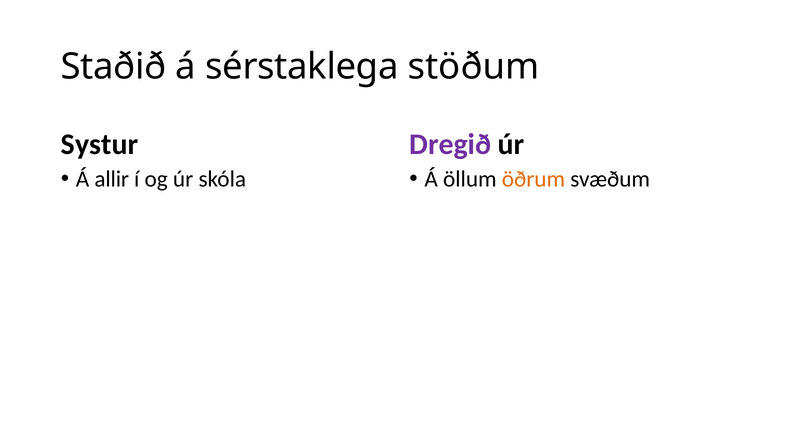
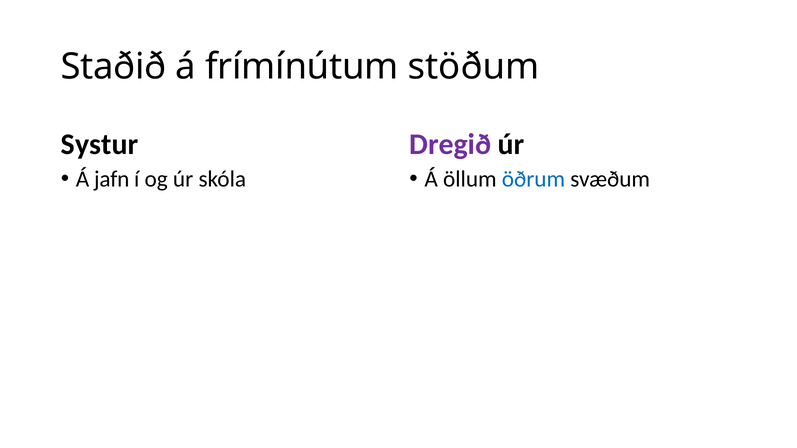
sérstaklega: sérstaklega -> frímínútum
allir: allir -> jafn
öðrum colour: orange -> blue
